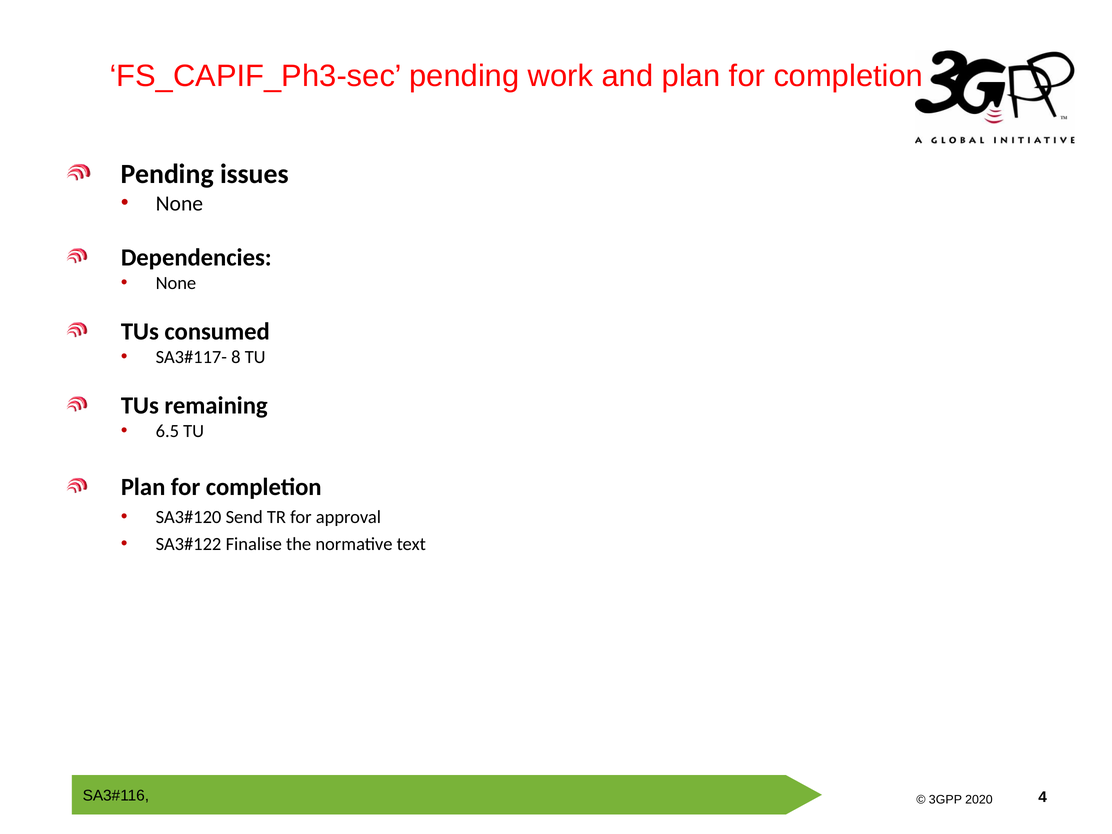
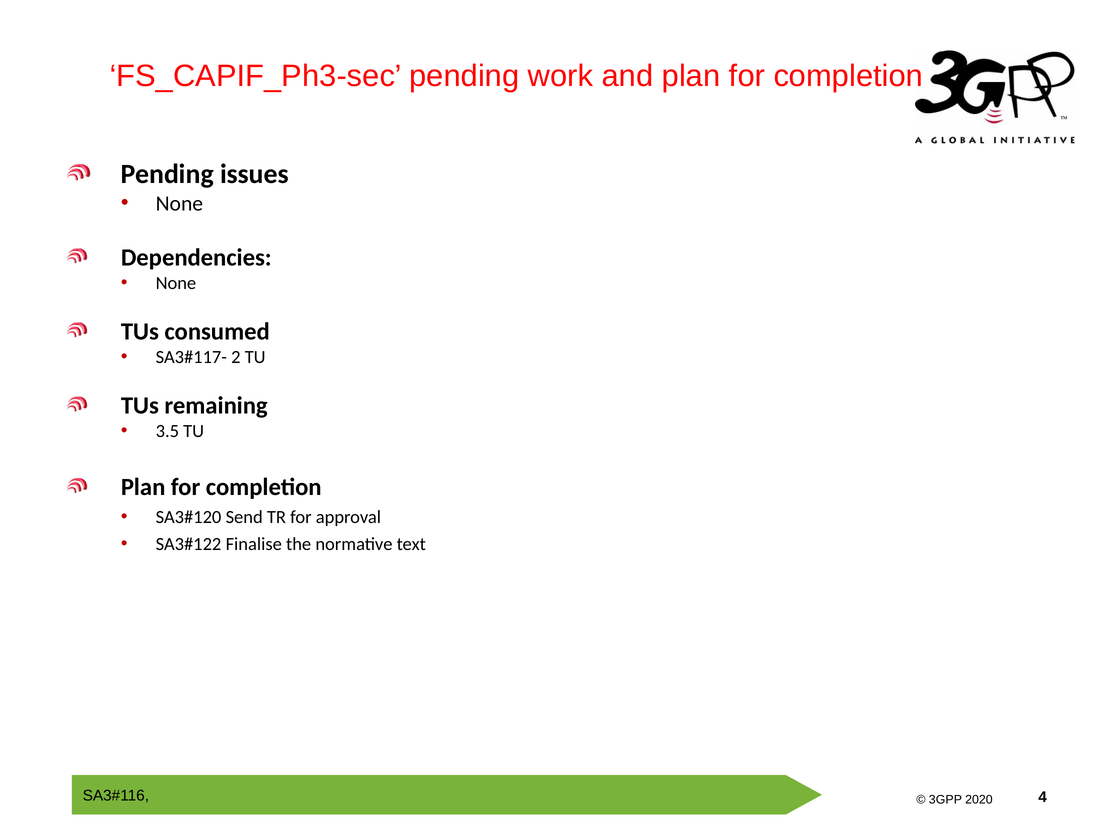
8: 8 -> 2
6.5: 6.5 -> 3.5
